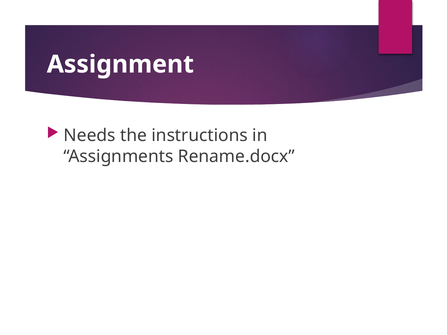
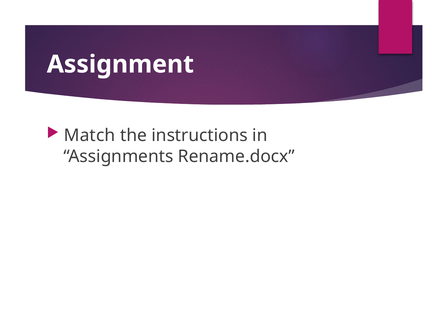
Needs: Needs -> Match
